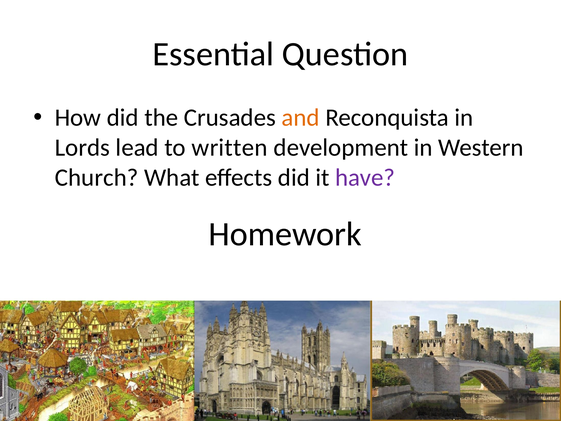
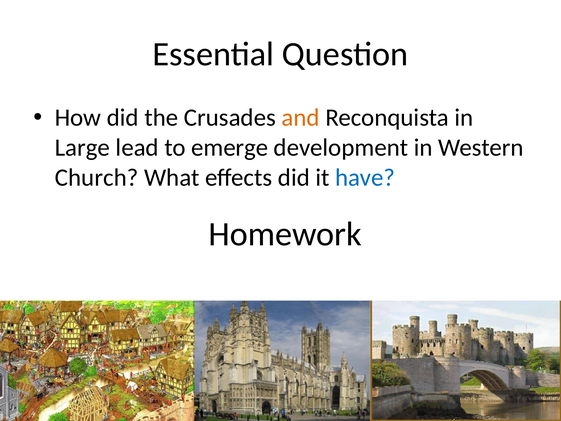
Lords: Lords -> Large
written: written -> emerge
have colour: purple -> blue
